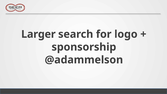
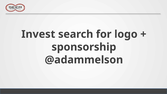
Larger: Larger -> Invest
